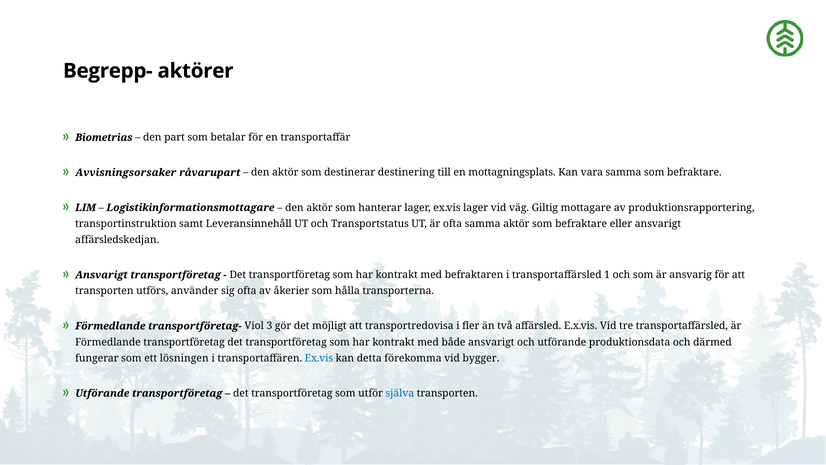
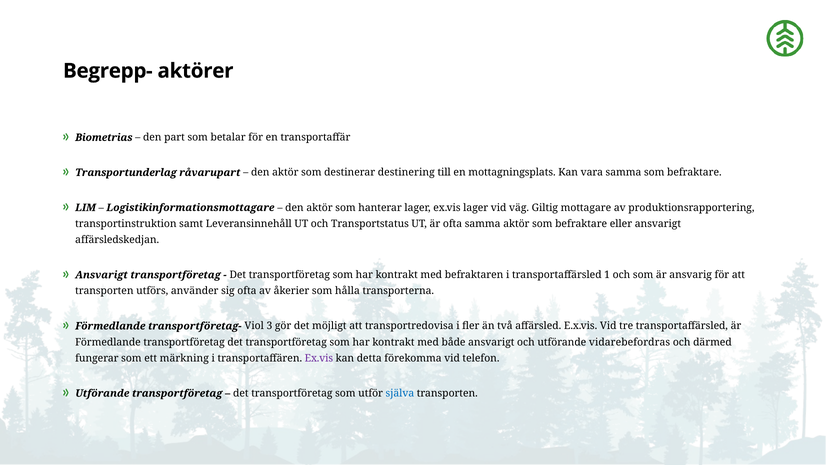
Avvisningsorsaker: Avvisningsorsaker -> Transportunderlag
produktionsdata: produktionsdata -> vidarebefordras
lösningen: lösningen -> märkning
Ex.vis at (319, 358) colour: blue -> purple
bygger: bygger -> telefon
